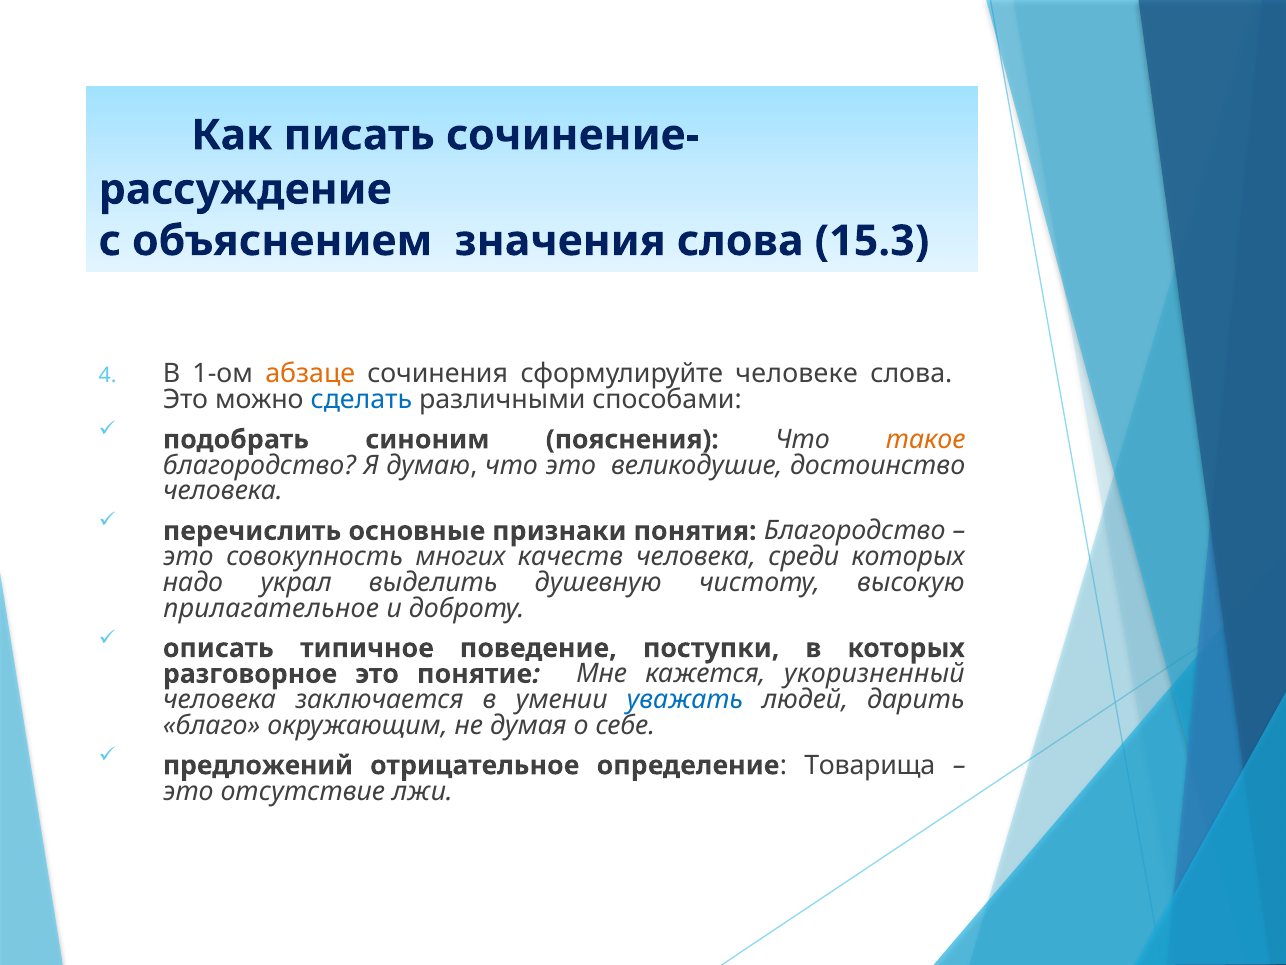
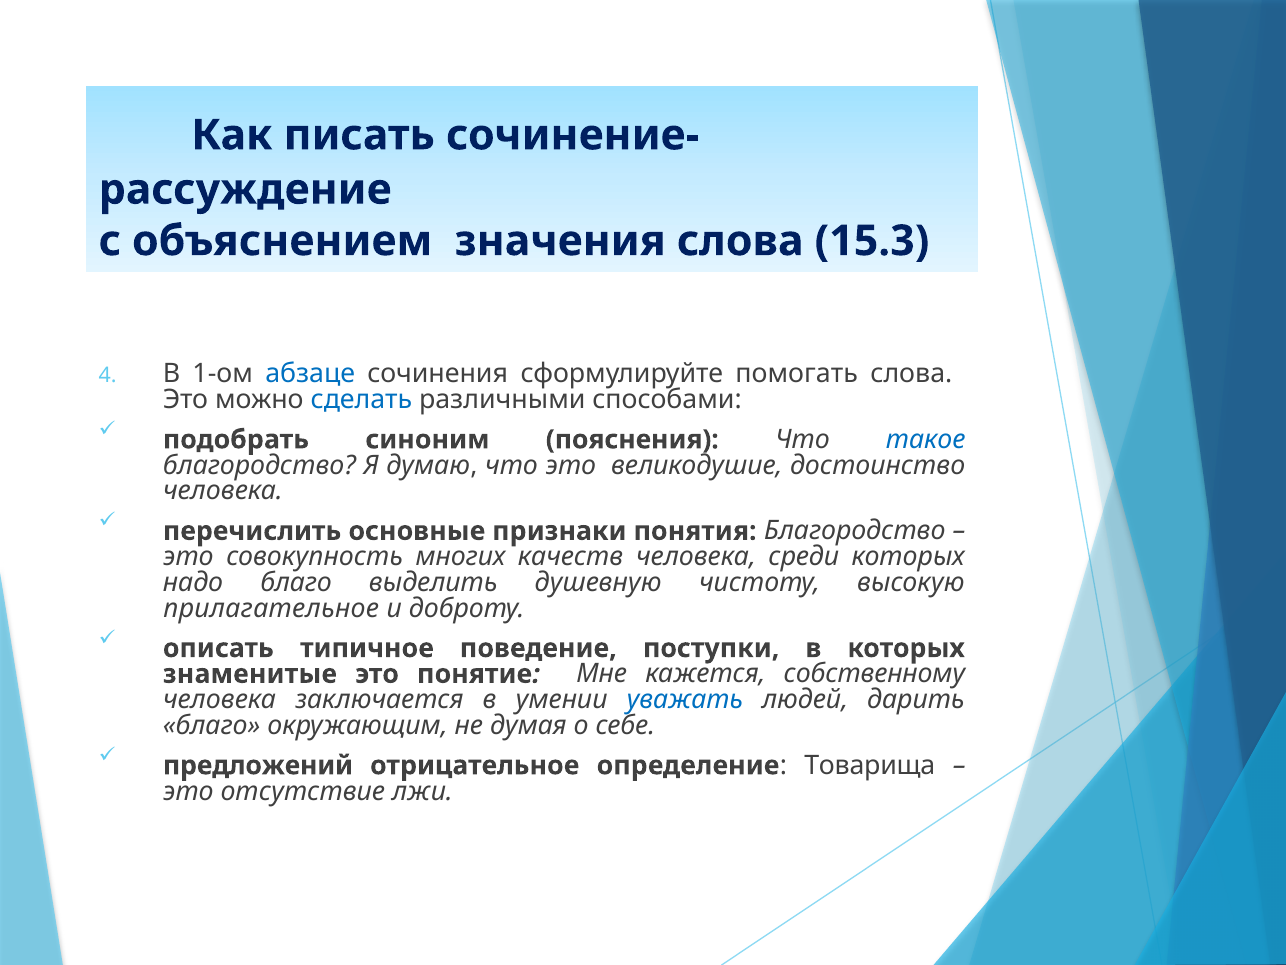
абзаце colour: orange -> blue
человеке: человеке -> помогать
такое colour: orange -> blue
надо украл: украл -> благо
разговорное: разговорное -> знаменитые
укоризненный: укоризненный -> собственному
